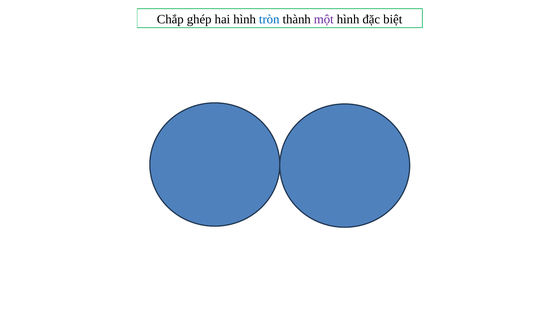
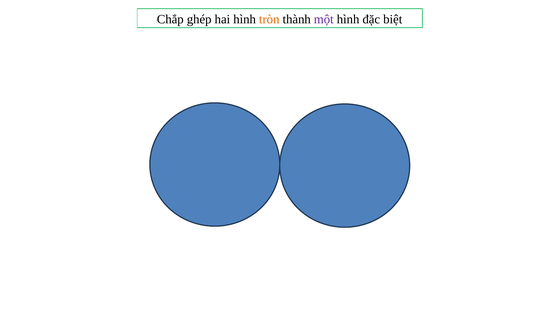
tròn colour: blue -> orange
